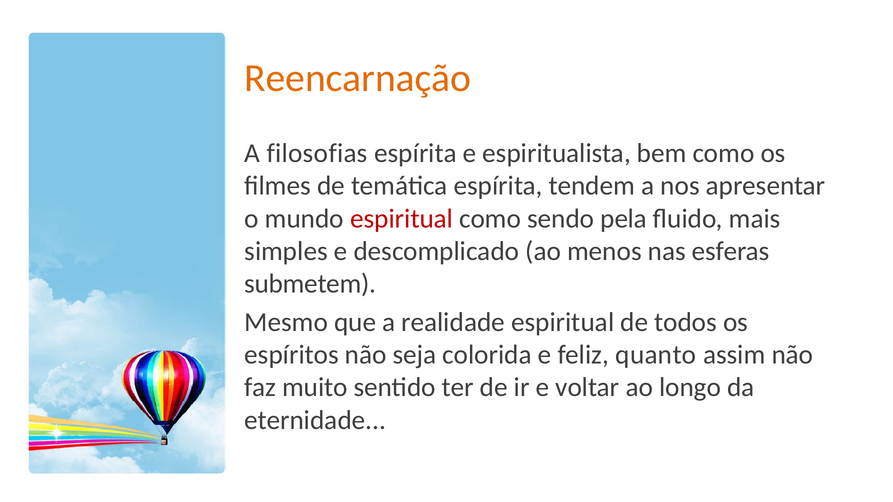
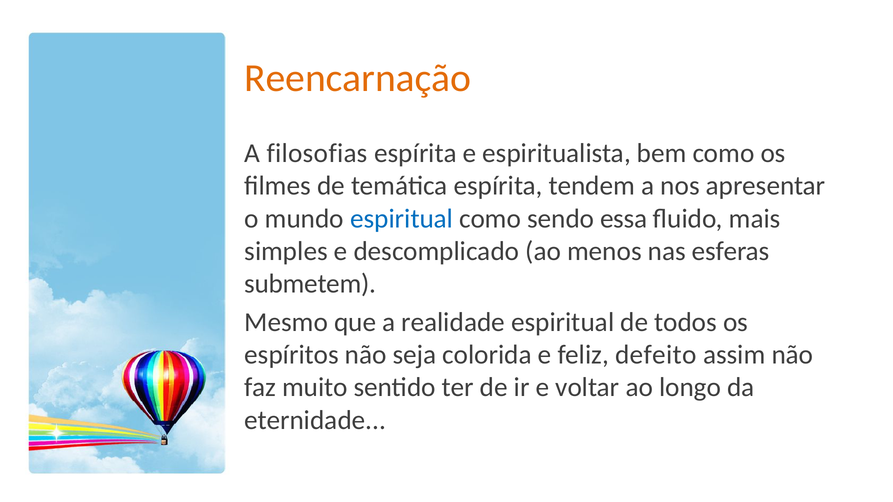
espiritual at (402, 219) colour: red -> blue
pela: pela -> essa
quanto: quanto -> defeito
